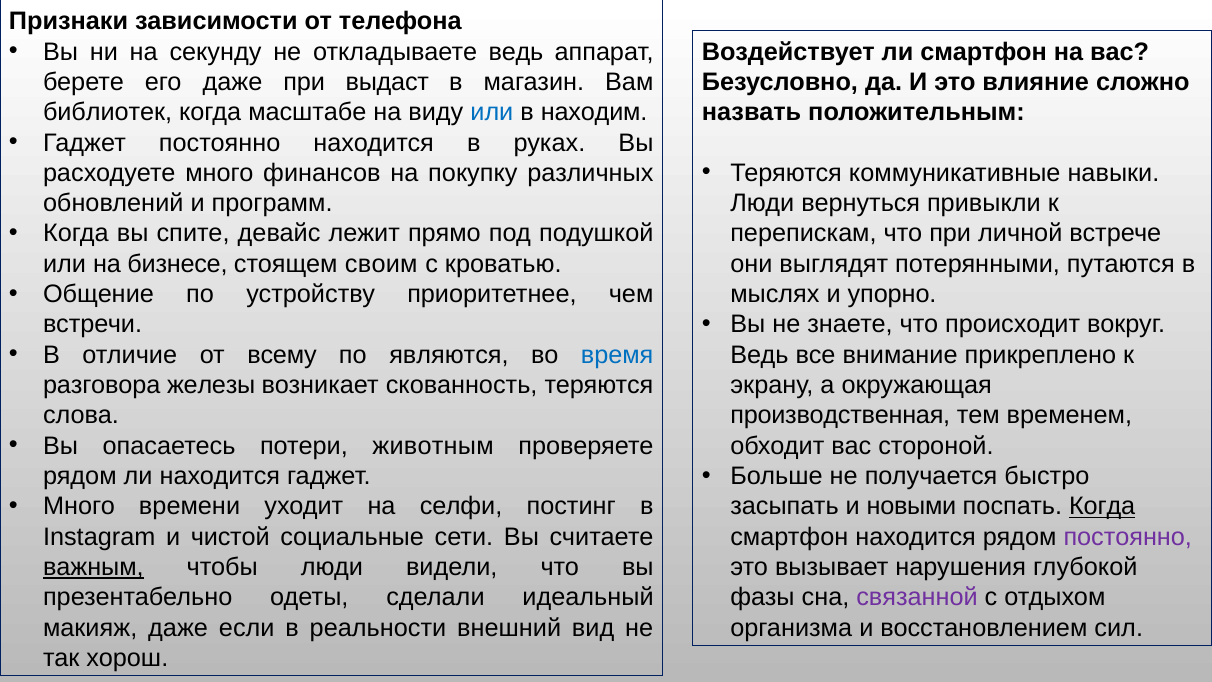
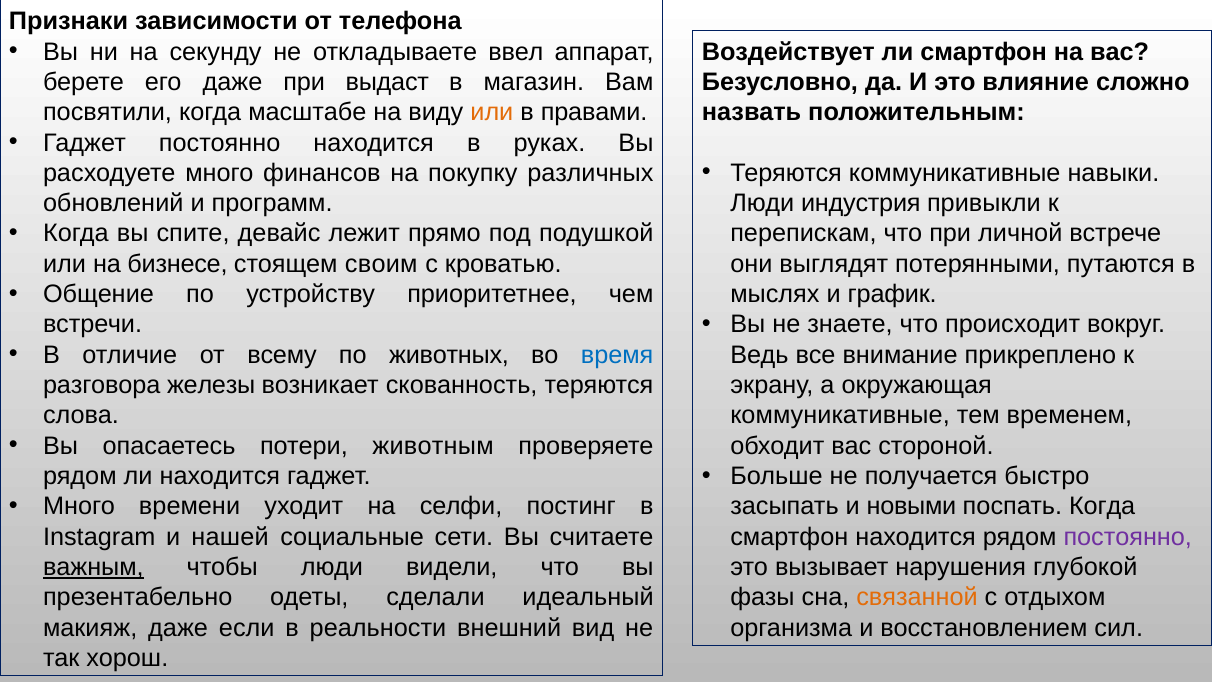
откладываете ведь: ведь -> ввел
библиотек: библиотек -> посвятили
или at (492, 112) colour: blue -> orange
находим: находим -> правами
вернуться: вернуться -> индустрия
упорно: упорно -> график
являются: являются -> животных
производственная at (840, 415): производственная -> коммуникативные
Когда at (1102, 506) underline: present -> none
чистой: чистой -> нашей
связанной colour: purple -> orange
